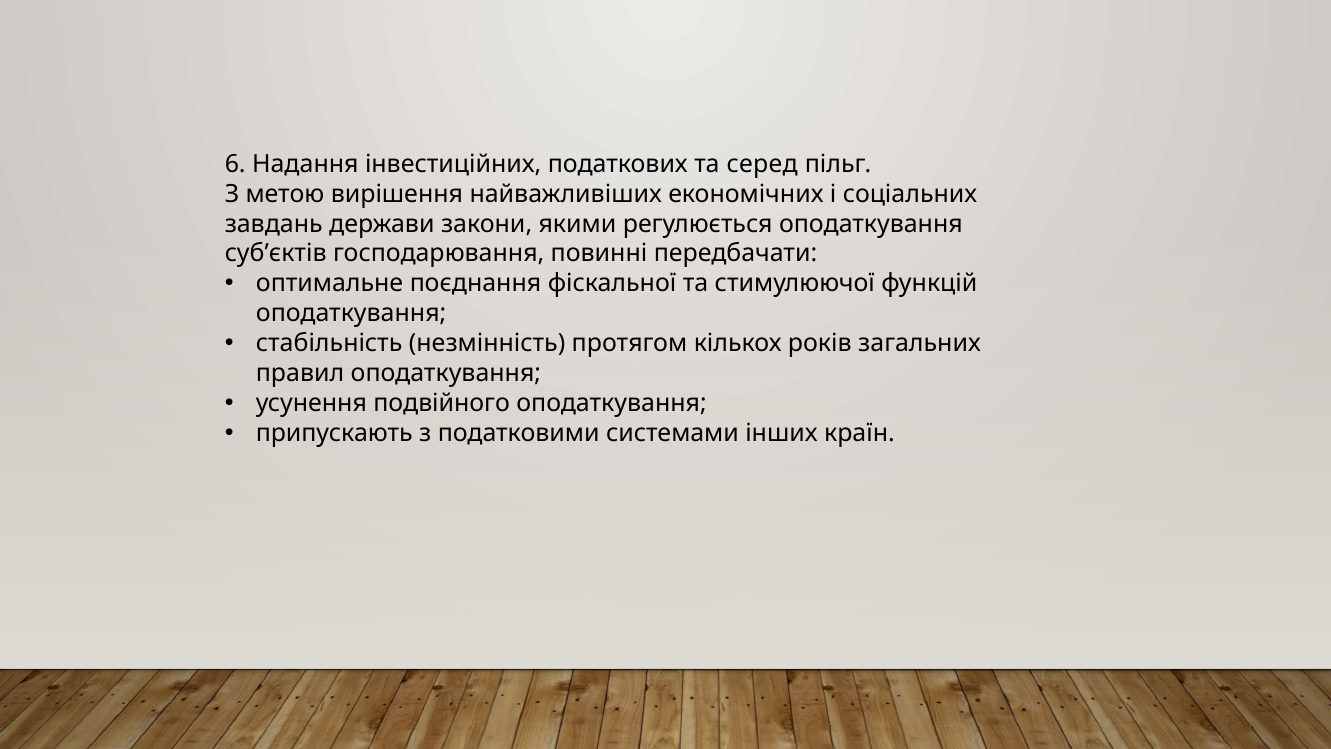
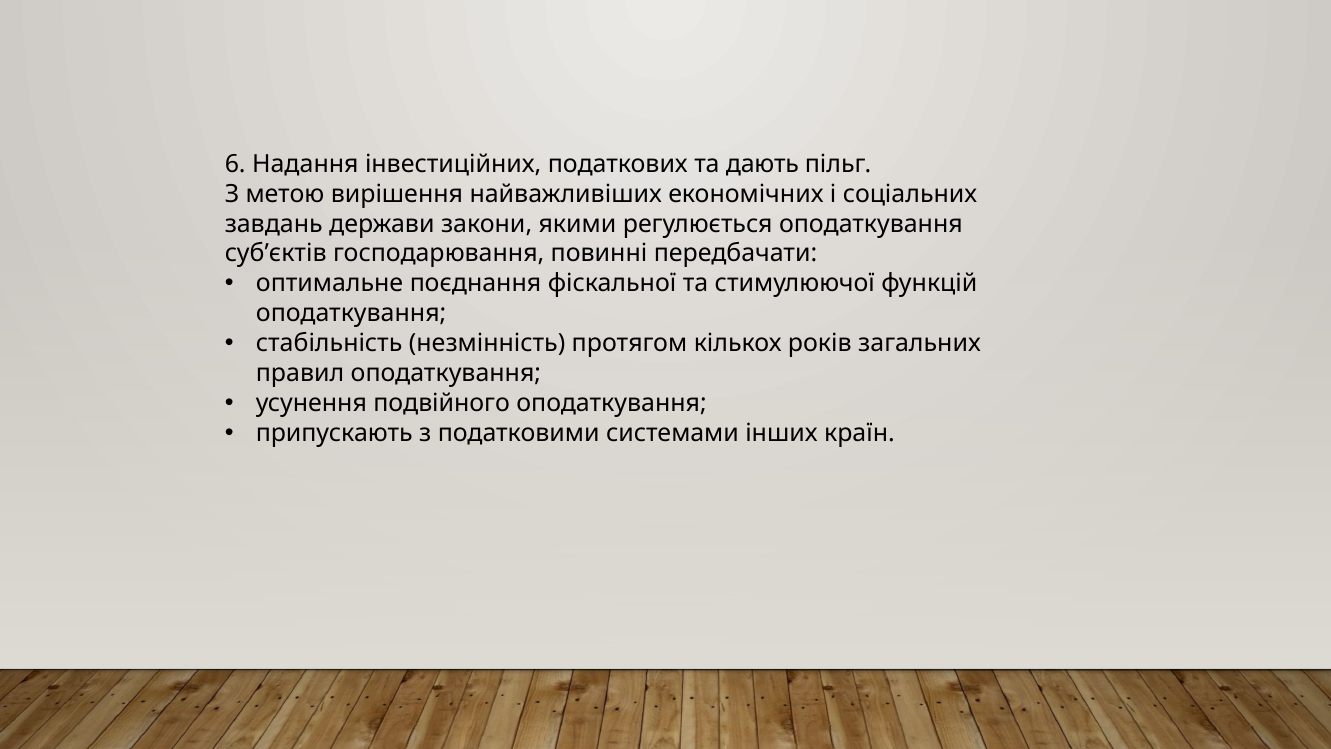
серед: серед -> дають
